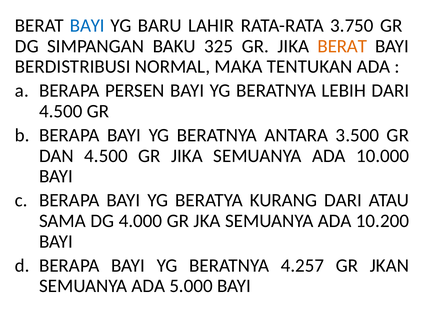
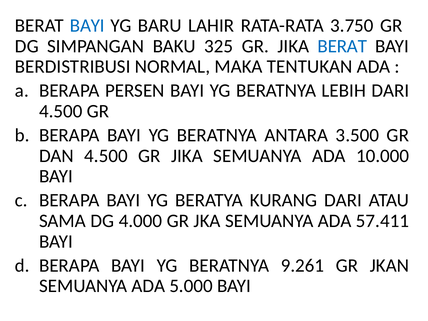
BERAT at (342, 46) colour: orange -> blue
10.200: 10.200 -> 57.411
4.257: 4.257 -> 9.261
